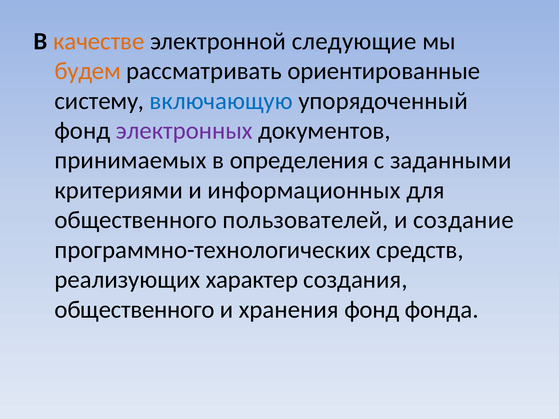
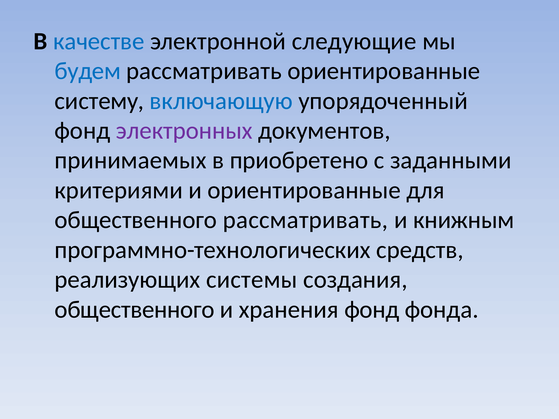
качестве colour: orange -> blue
будем colour: orange -> blue
определения: определения -> приобретено
и информационных: информационных -> ориентированные
общественного пользователей: пользователей -> рассматривать
создание: создание -> книжным
характер: характер -> системы
